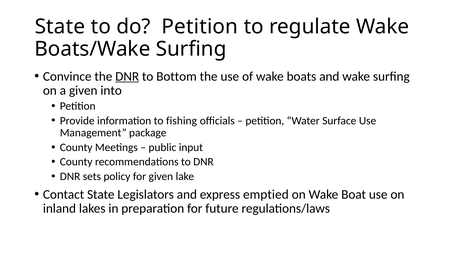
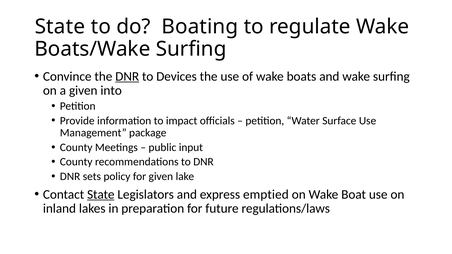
do Petition: Petition -> Boating
Bottom: Bottom -> Devices
fishing: fishing -> impact
State at (101, 195) underline: none -> present
